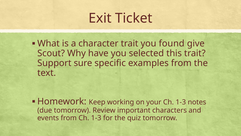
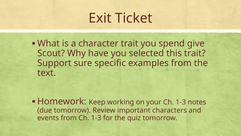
found: found -> spend
